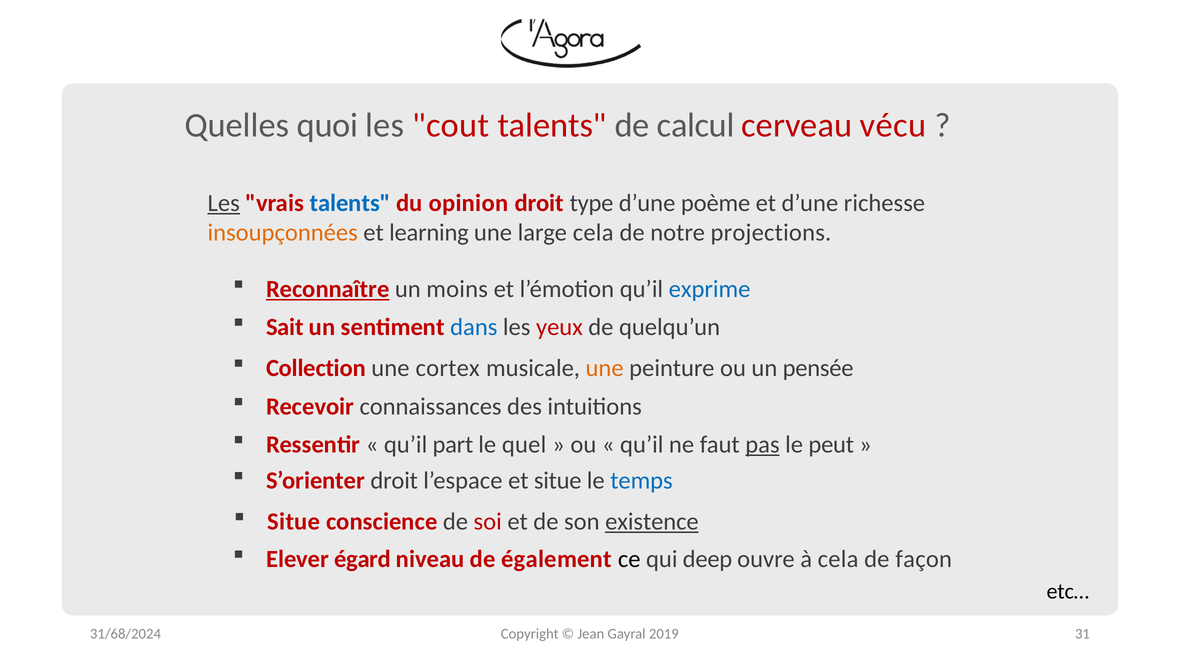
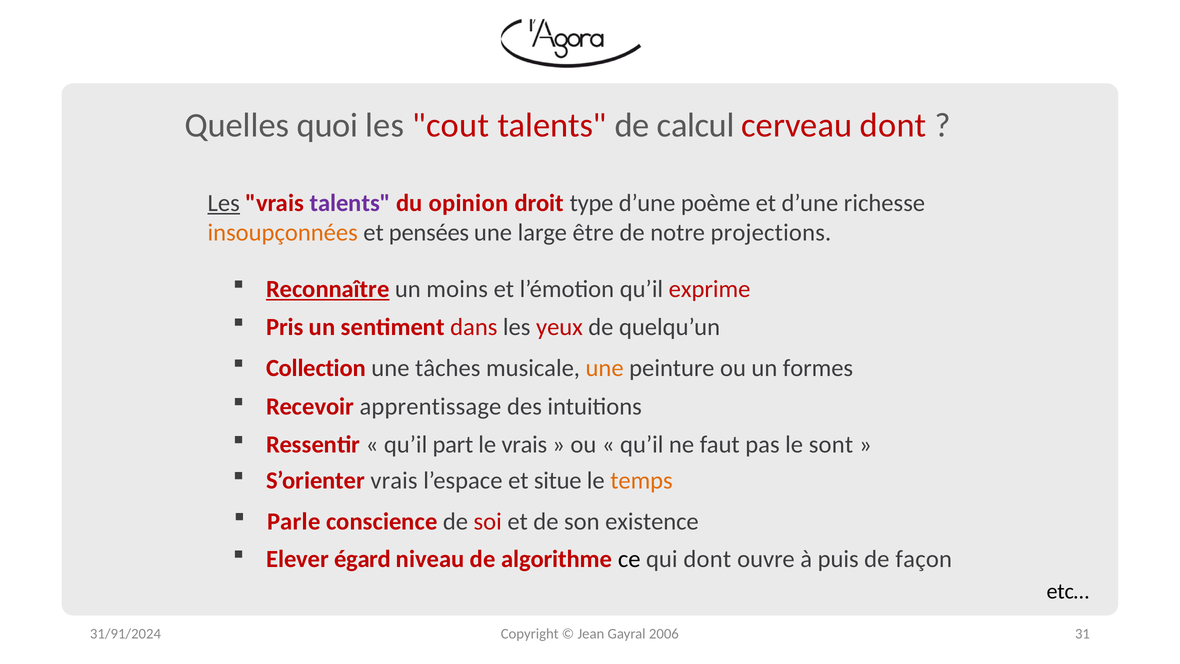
cerveau vécu: vécu -> dont
talents at (350, 203) colour: blue -> purple
learning: learning -> pensées
large cela: cela -> être
exprime colour: blue -> red
Sait: Sait -> Pris
dans colour: blue -> red
cortex: cortex -> tâches
pensée: pensée -> formes
connaissances: connaissances -> apprentissage
le quel: quel -> vrais
pas underline: present -> none
peut: peut -> sont
S’orienter droit: droit -> vrais
temps colour: blue -> orange
Situe at (294, 521): Situe -> Parle
existence underline: present -> none
également: également -> algorithme
qui deep: deep -> dont
à cela: cela -> puis
31/68/2024: 31/68/2024 -> 31/91/2024
2019: 2019 -> 2006
